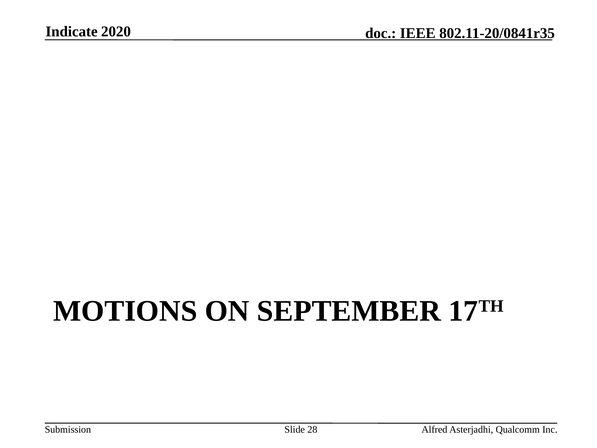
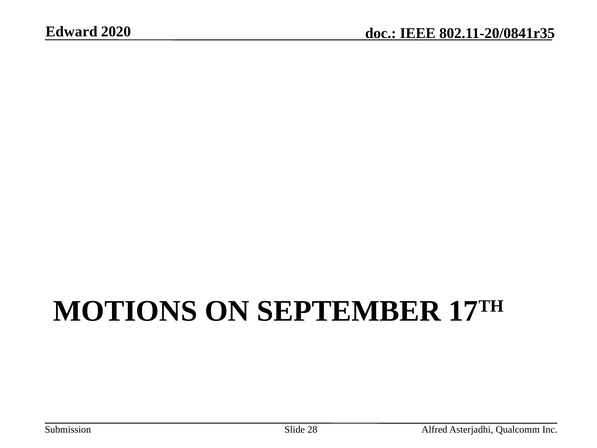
Indicate: Indicate -> Edward
